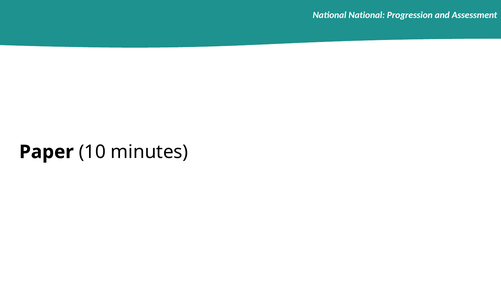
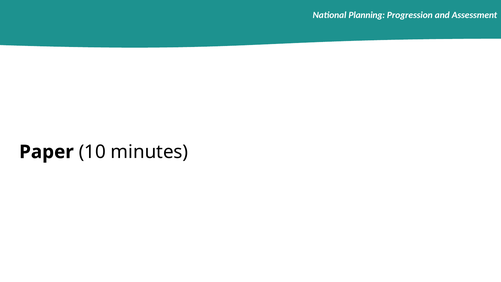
National National: National -> Planning
